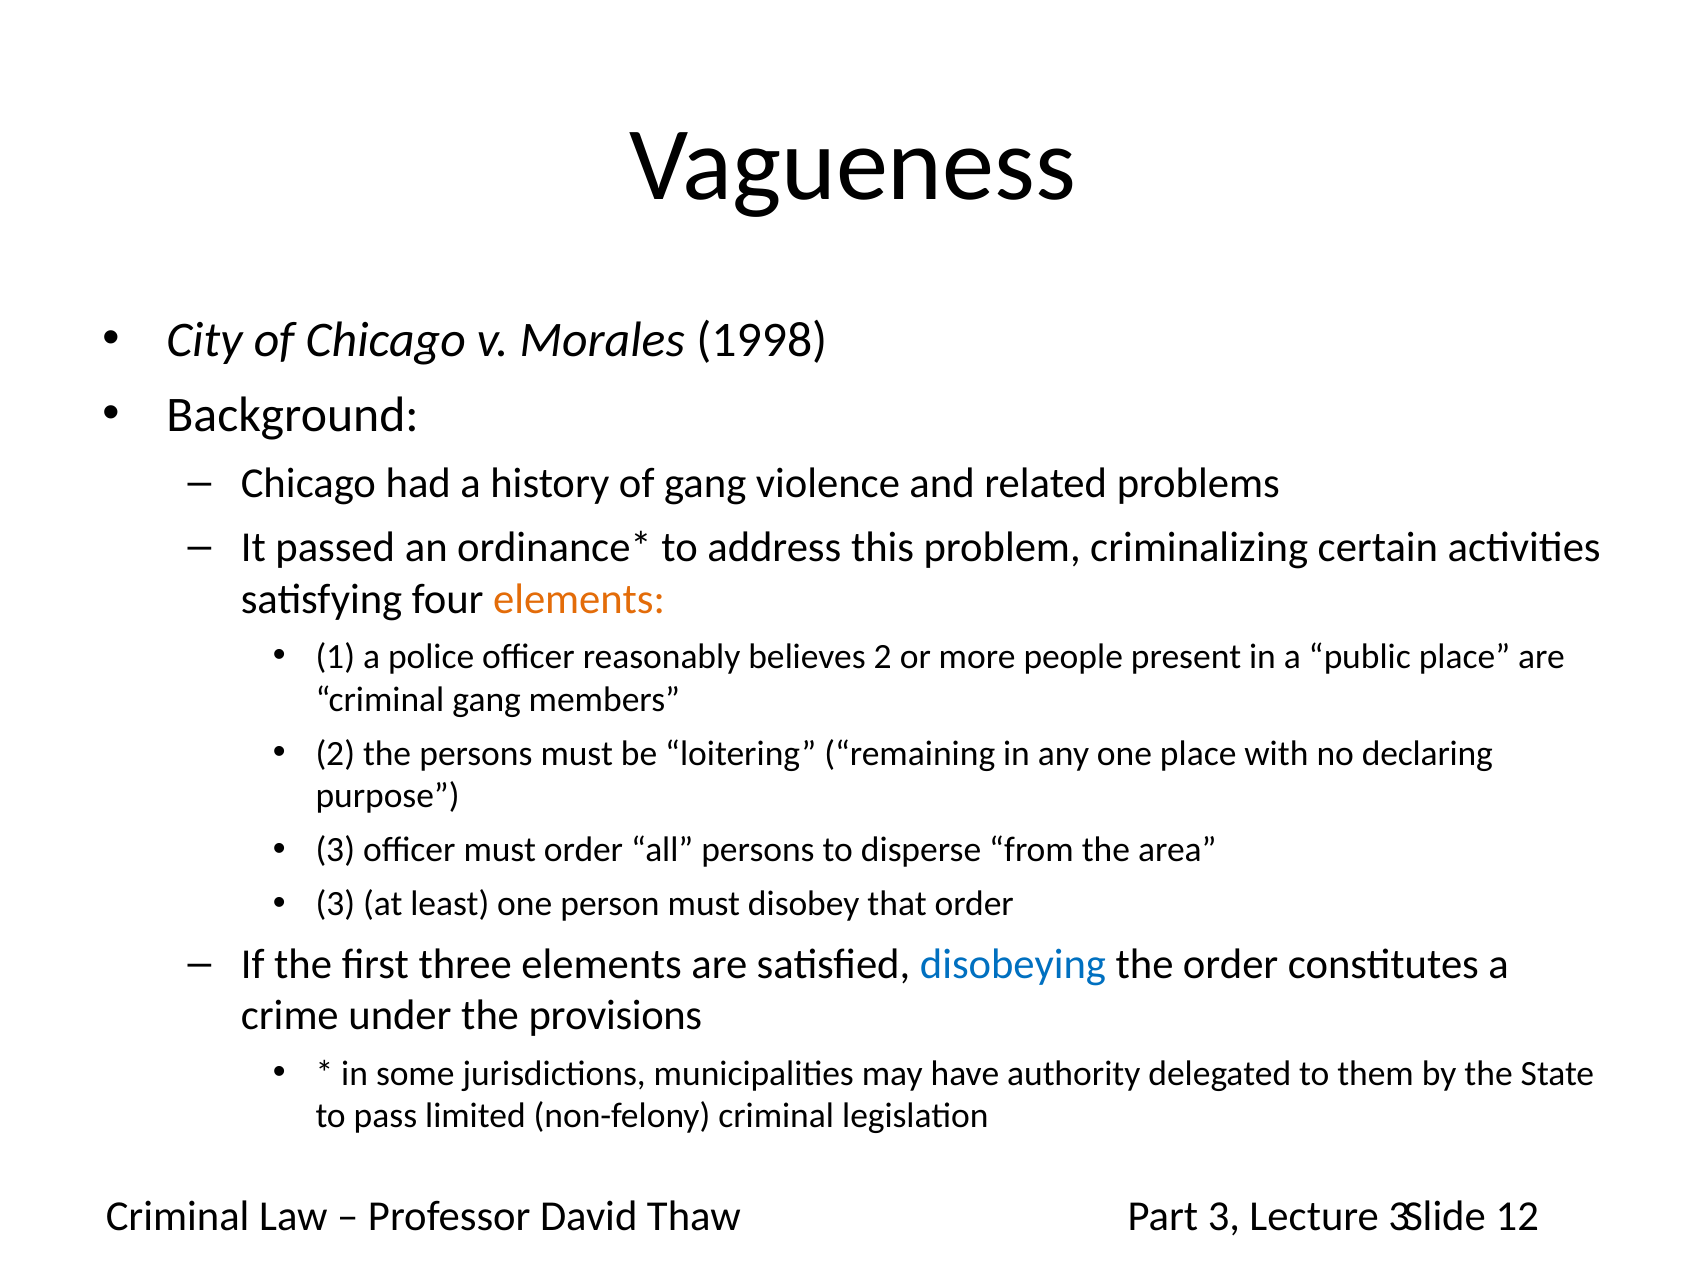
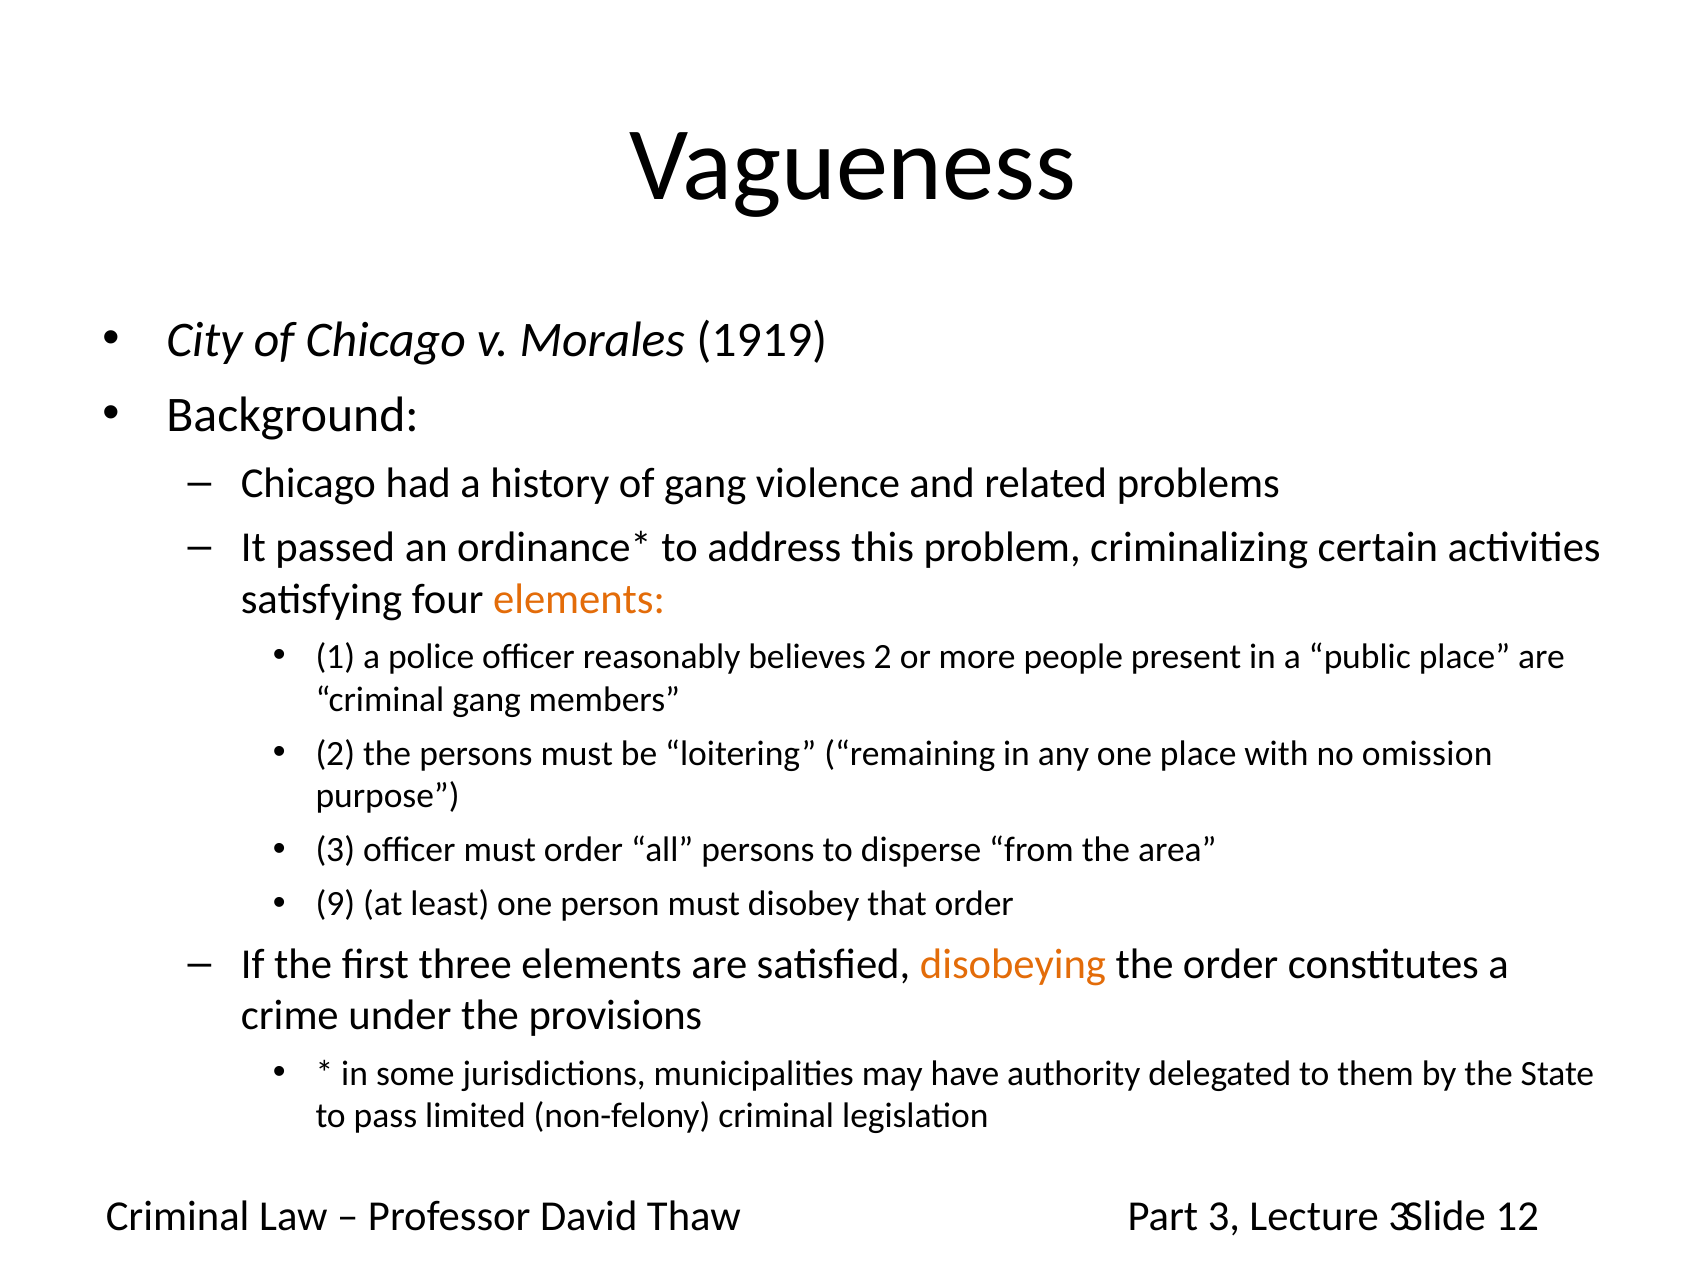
1998: 1998 -> 1919
declaring: declaring -> omission
3 at (335, 904): 3 -> 9
disobeying colour: blue -> orange
